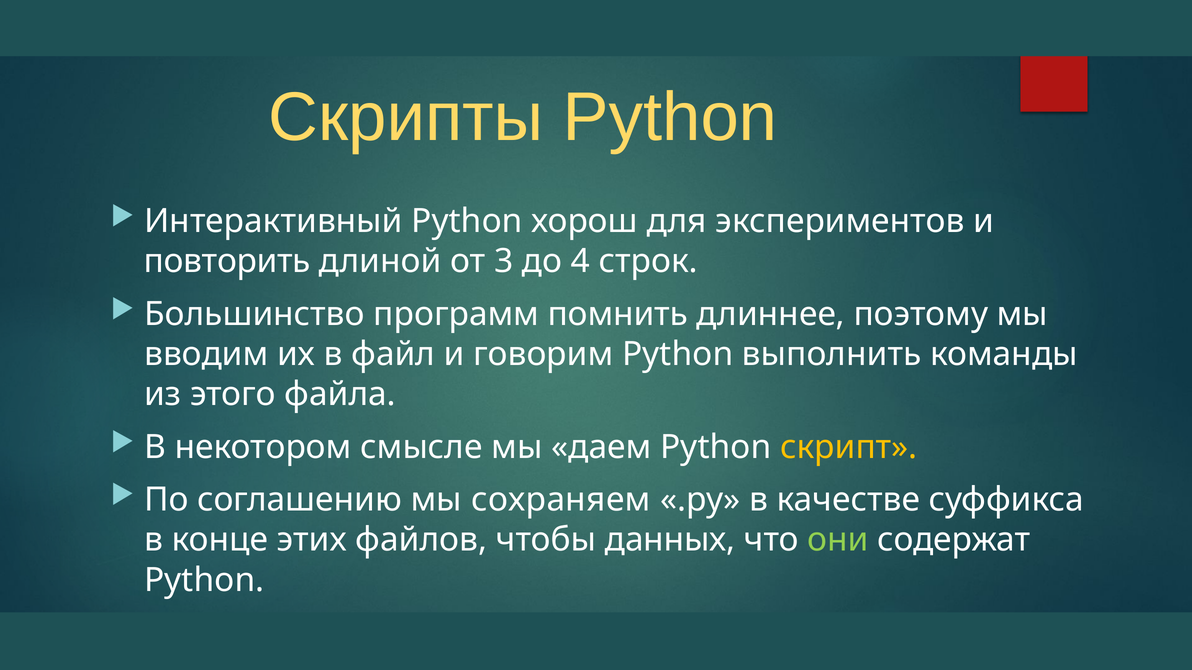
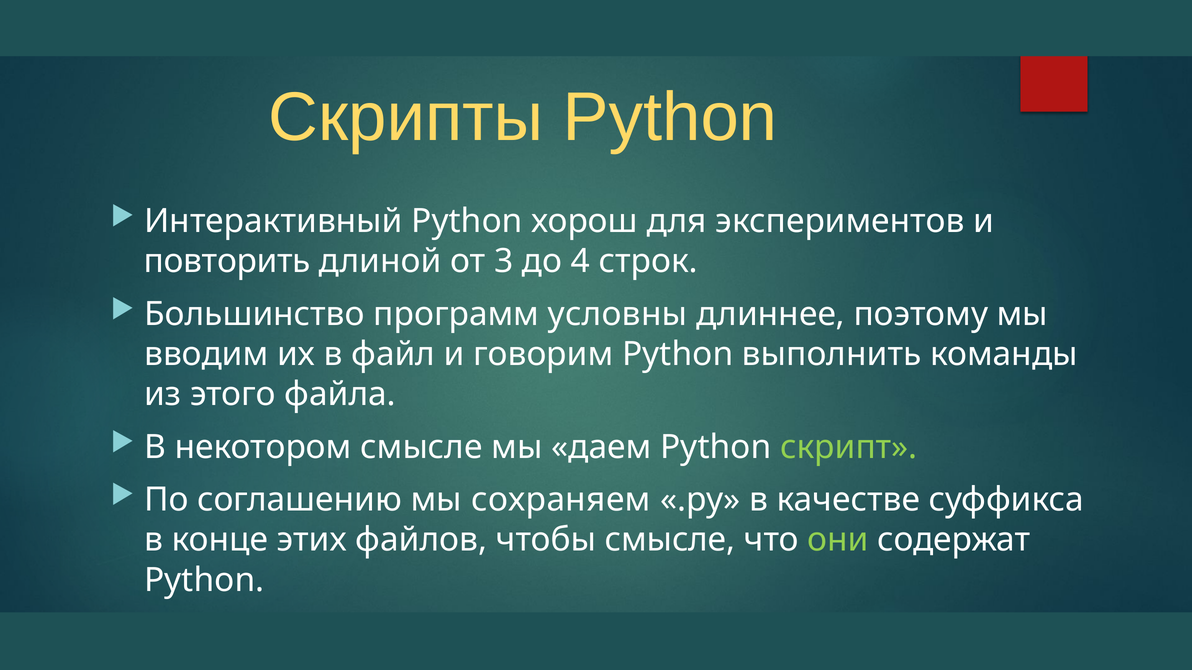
помнить: помнить -> условны
скрипт colour: yellow -> light green
чтобы данных: данных -> смысле
